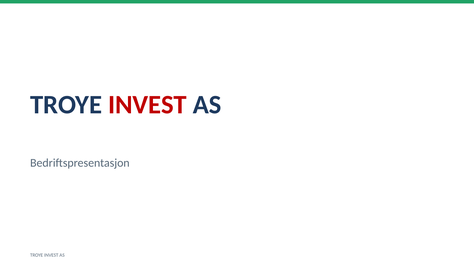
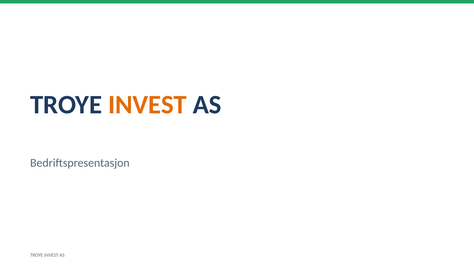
INVEST at (147, 105) colour: red -> orange
